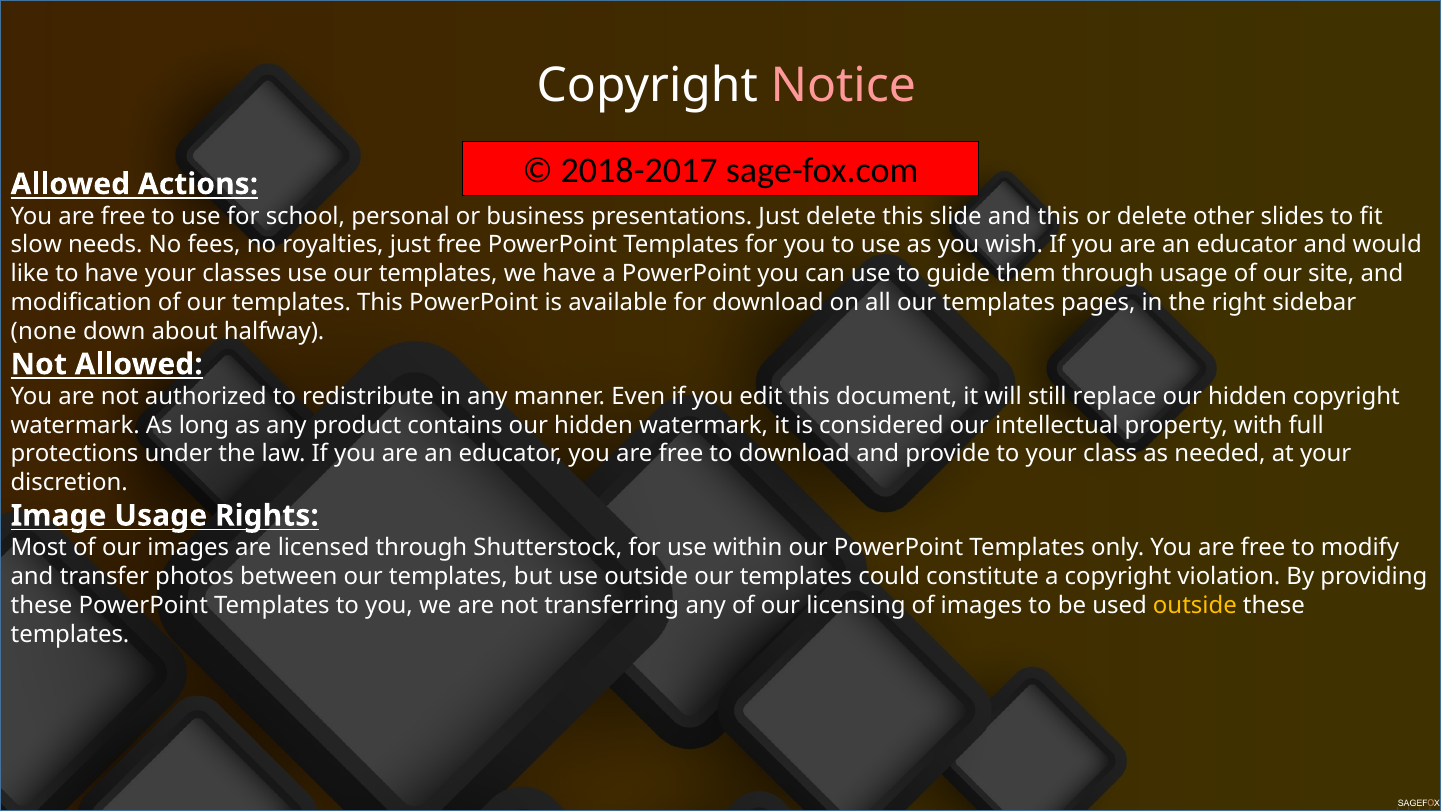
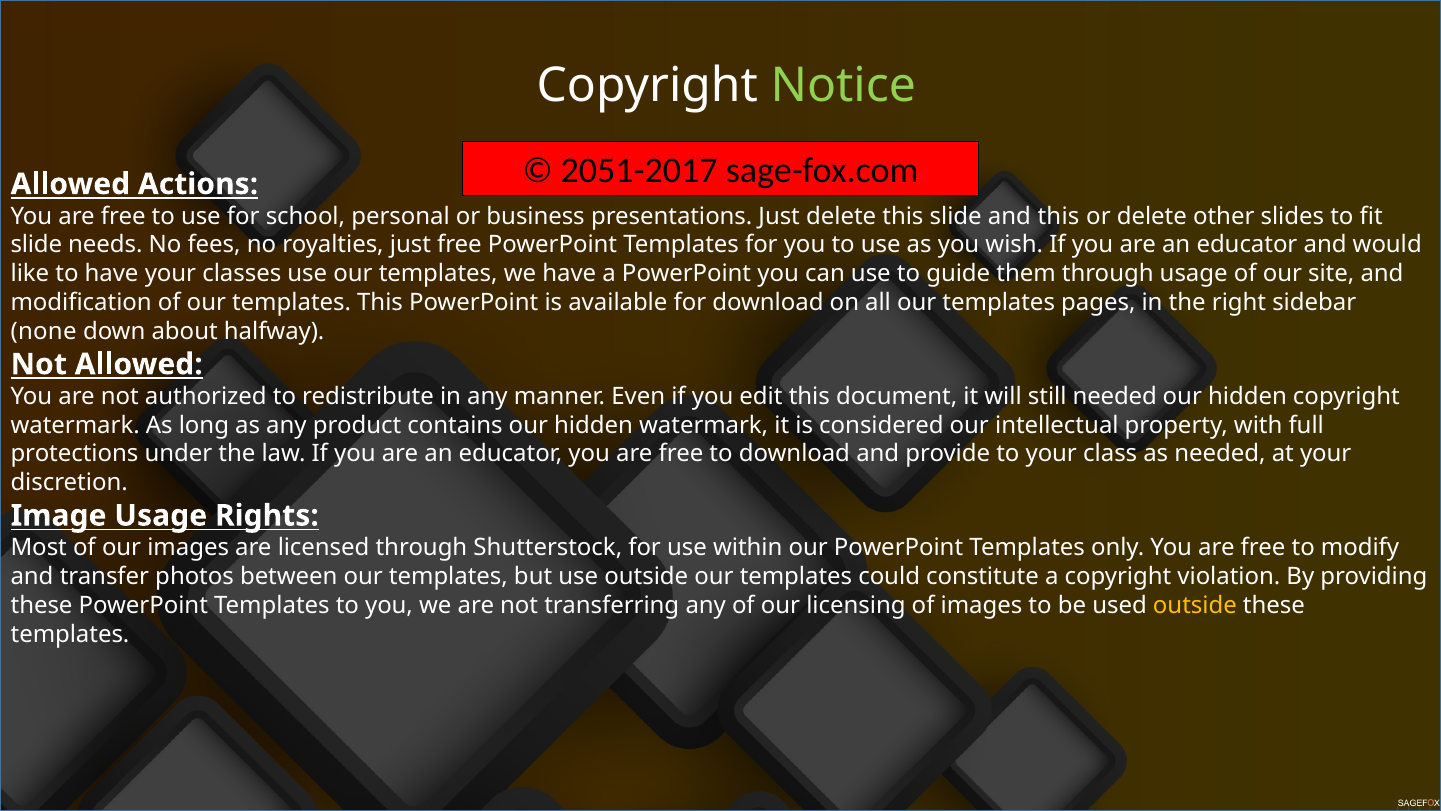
Notice colour: pink -> light green
2018-2017: 2018-2017 -> 2051-2017
slow at (36, 245): slow -> slide
still replace: replace -> needed
